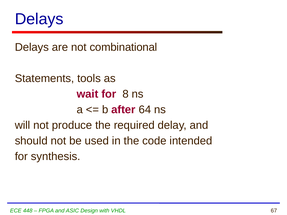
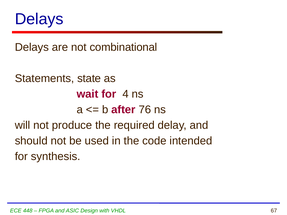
tools: tools -> state
8: 8 -> 4
64: 64 -> 76
